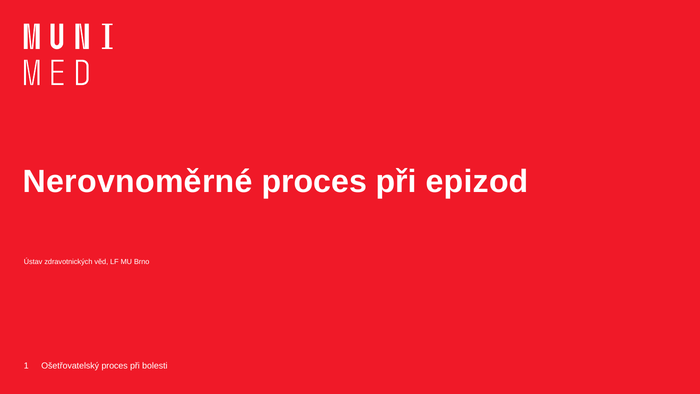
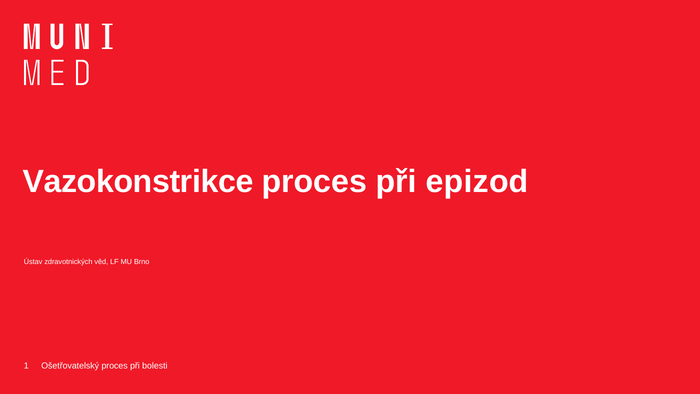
Nerovnoměrné: Nerovnoměrné -> Vazokonstrikce
